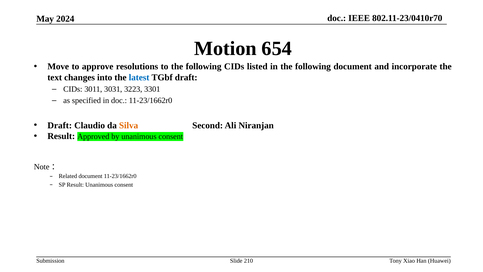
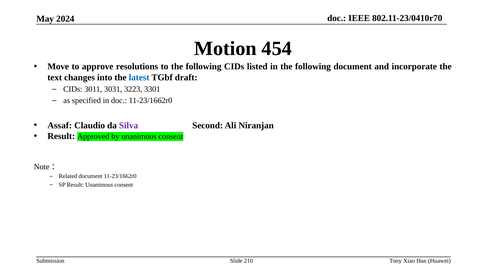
654: 654 -> 454
Draft at (60, 125): Draft -> Assaf
Silva colour: orange -> purple
